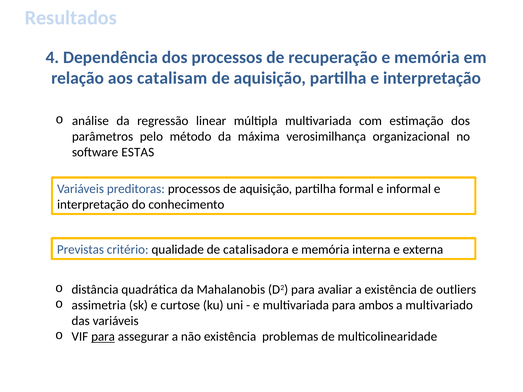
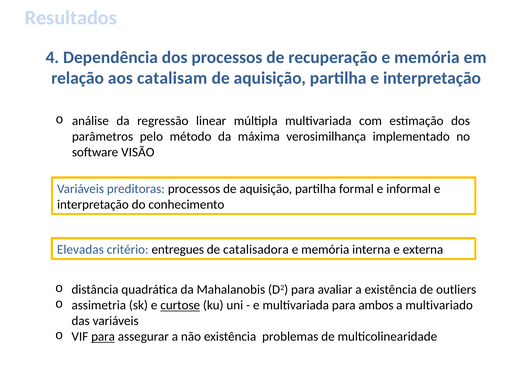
organizacional: organizacional -> implementado
ESTAS: ESTAS -> VISÃO
Previstas: Previstas -> Elevadas
qualidade: qualidade -> entregues
curtose underline: none -> present
